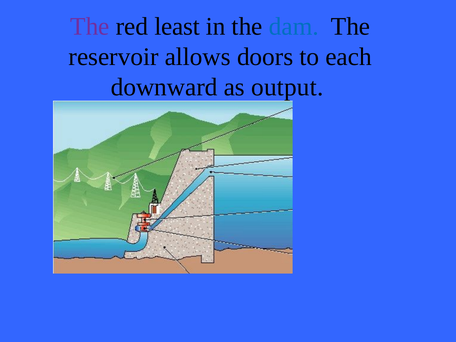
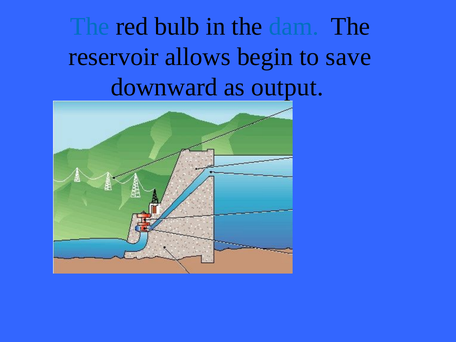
The at (90, 26) colour: purple -> blue
least: least -> bulb
doors: doors -> begin
each: each -> save
